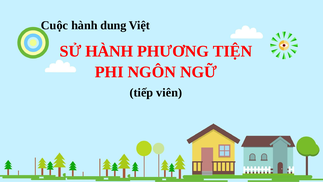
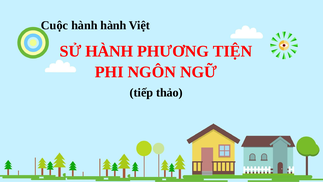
hành dung: dung -> hành
viên: viên -> thảo
